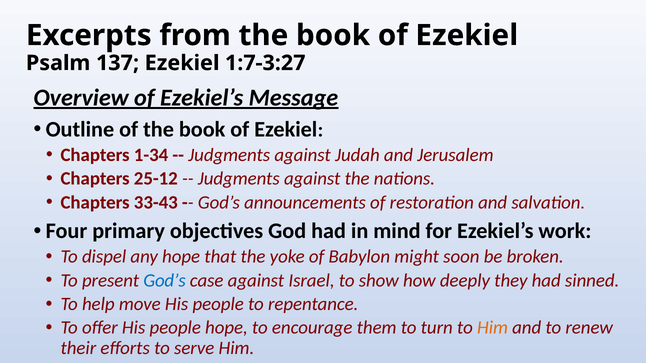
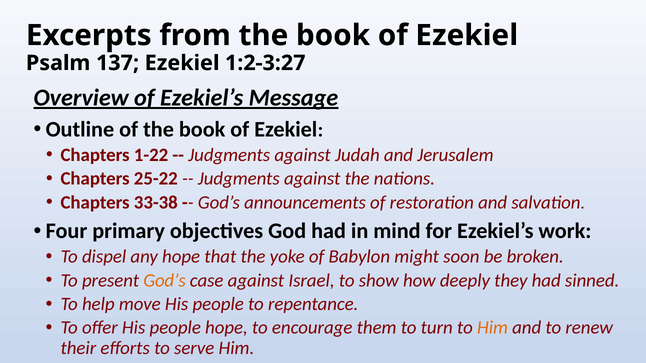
1:7-3:27: 1:7-3:27 -> 1:2-3:27
1-34: 1-34 -> 1-22
25-12: 25-12 -> 25-22
33-43: 33-43 -> 33-38
God’s at (165, 281) colour: blue -> orange
